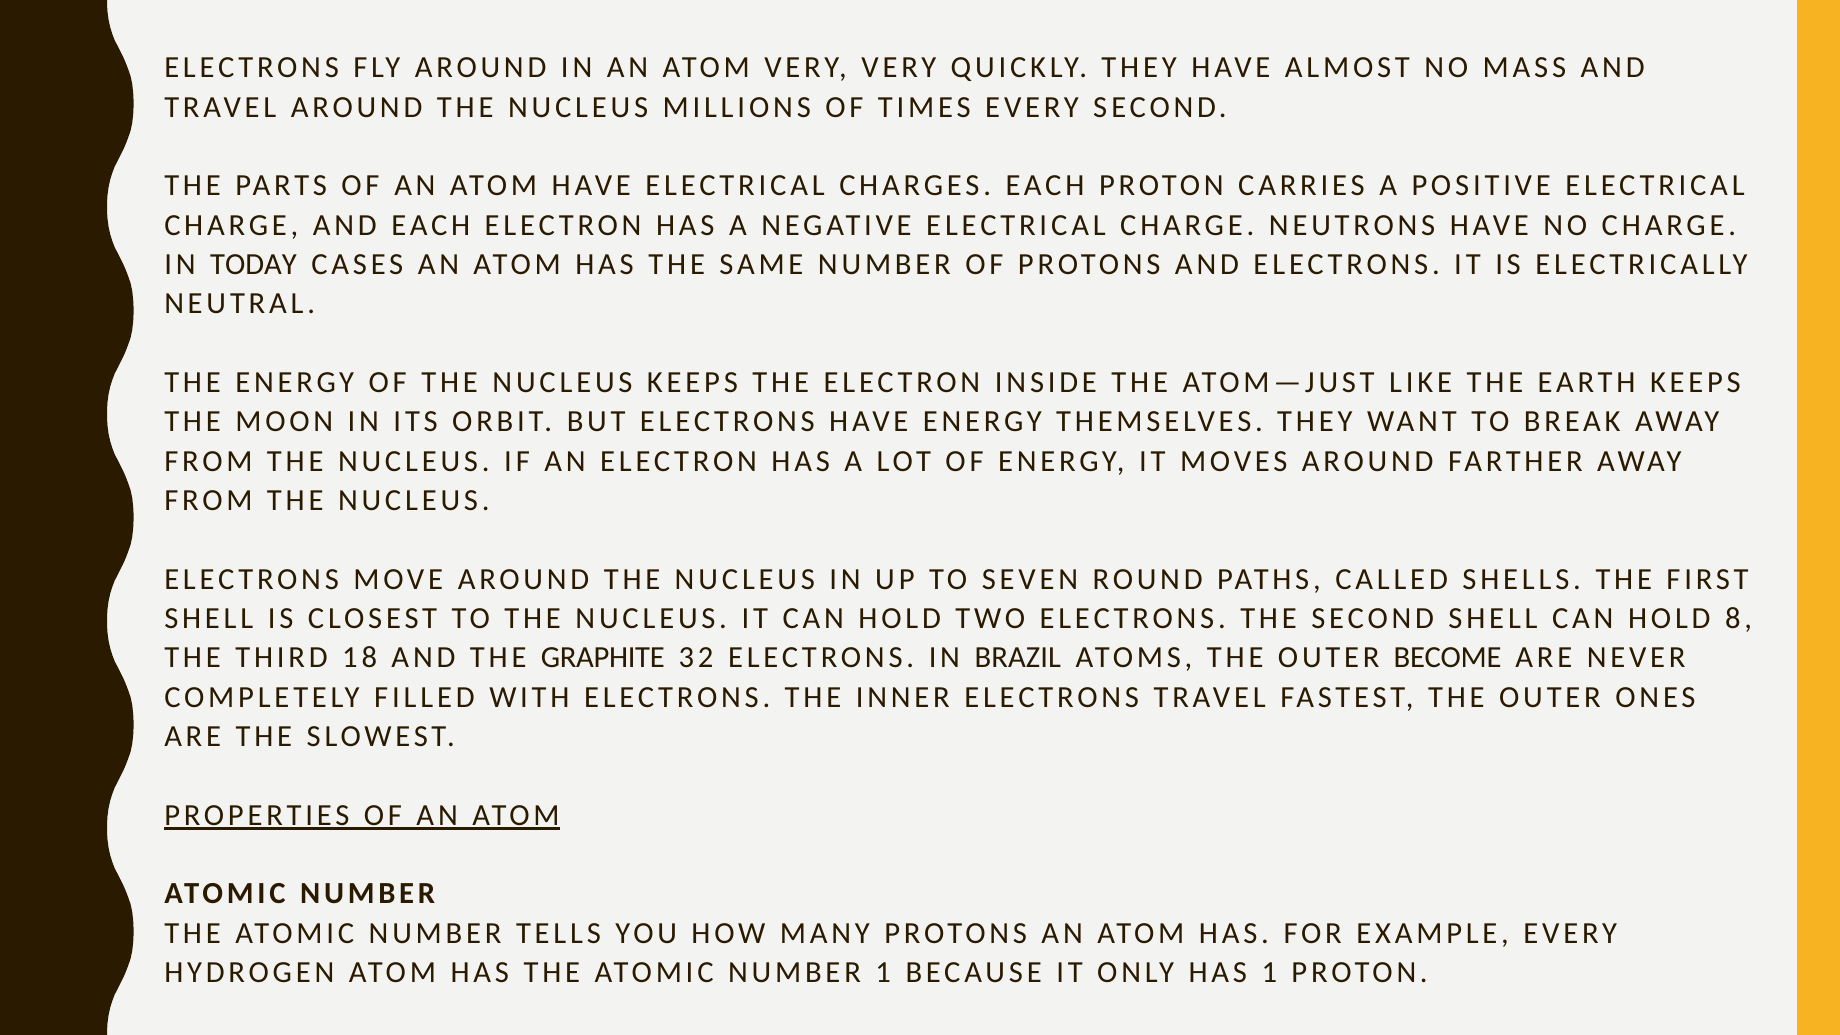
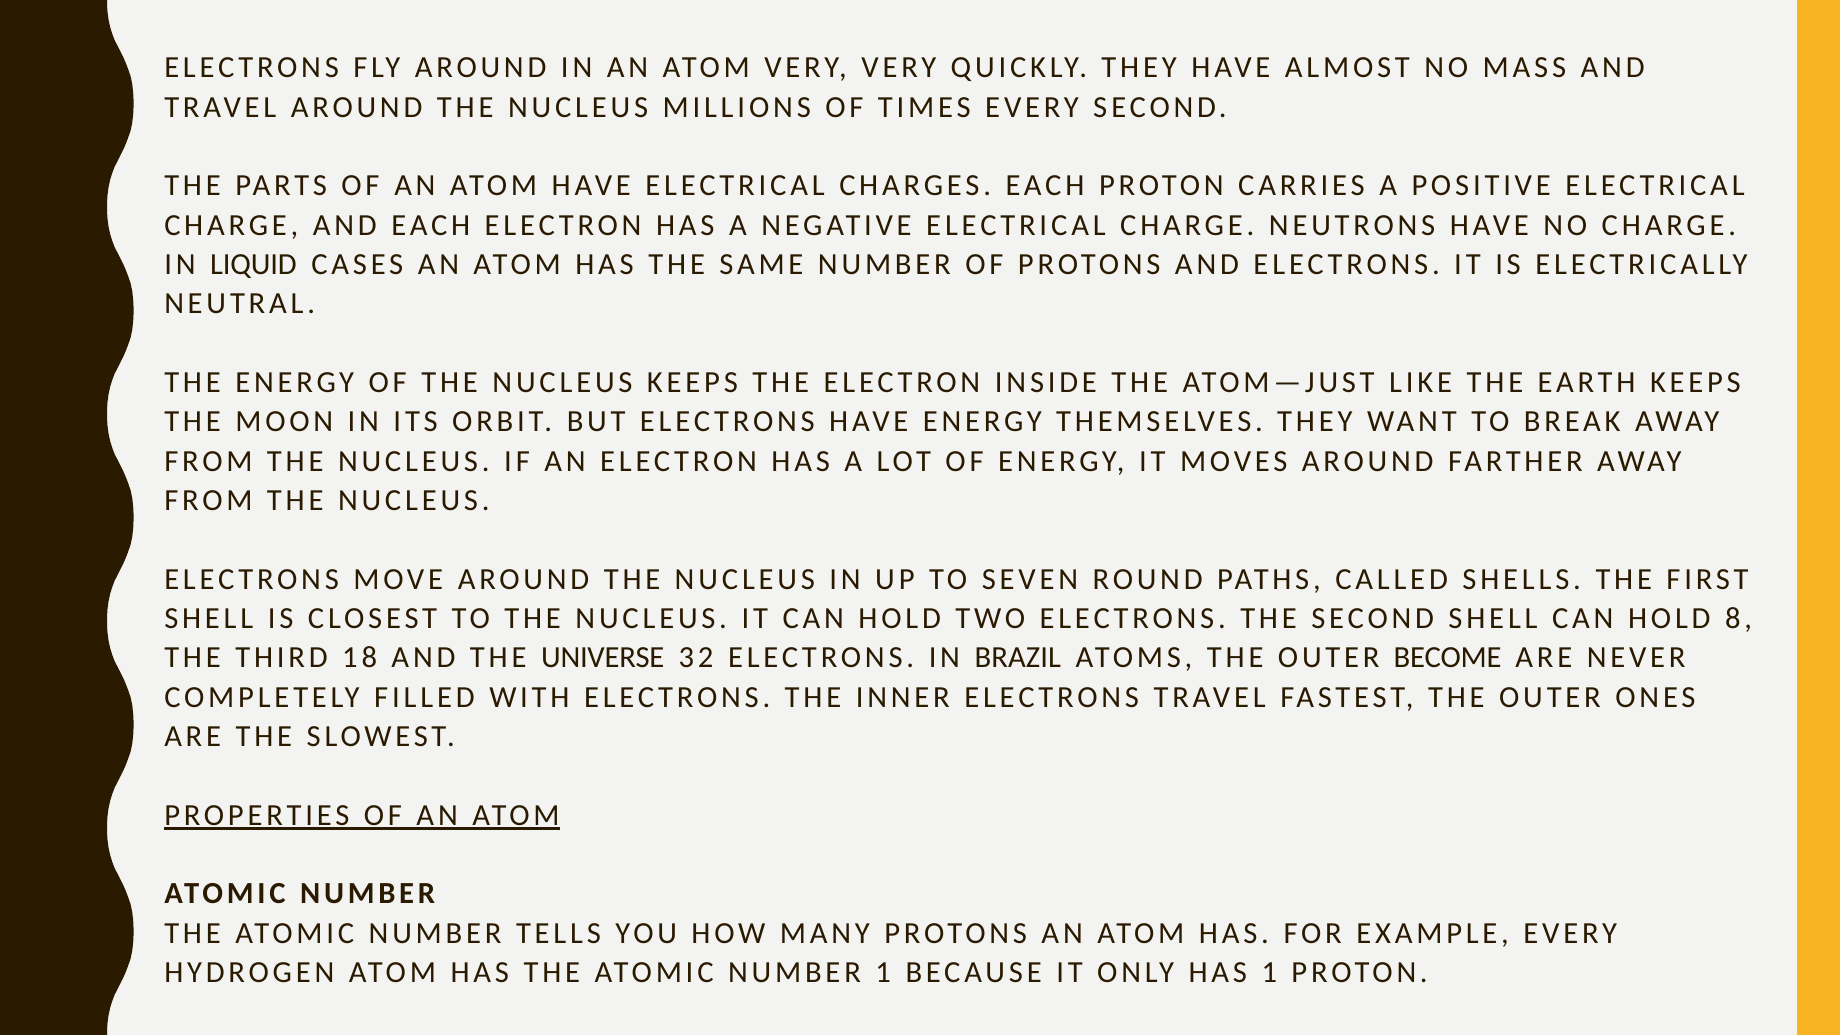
TODAY: TODAY -> LIQUID
GRAPHITE: GRAPHITE -> UNIVERSE
